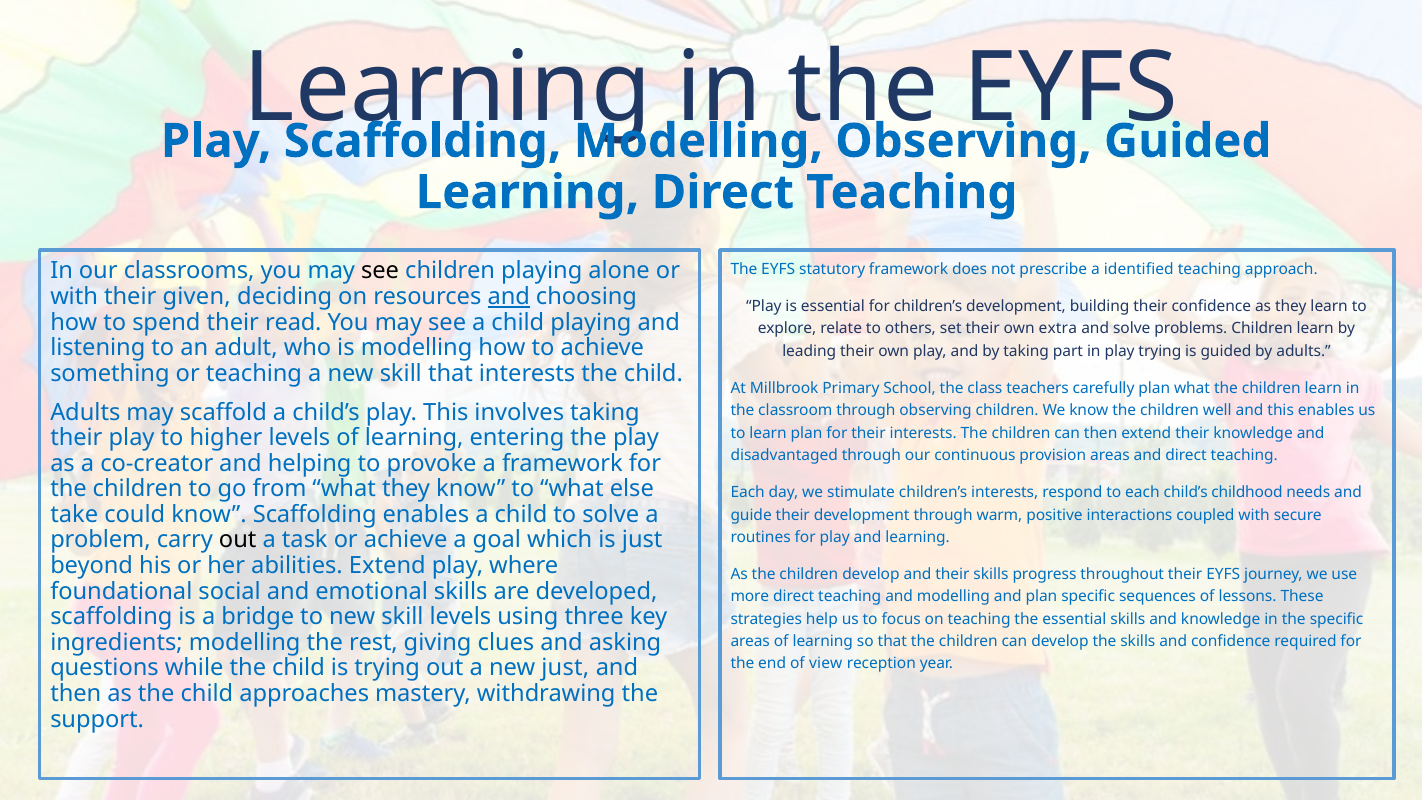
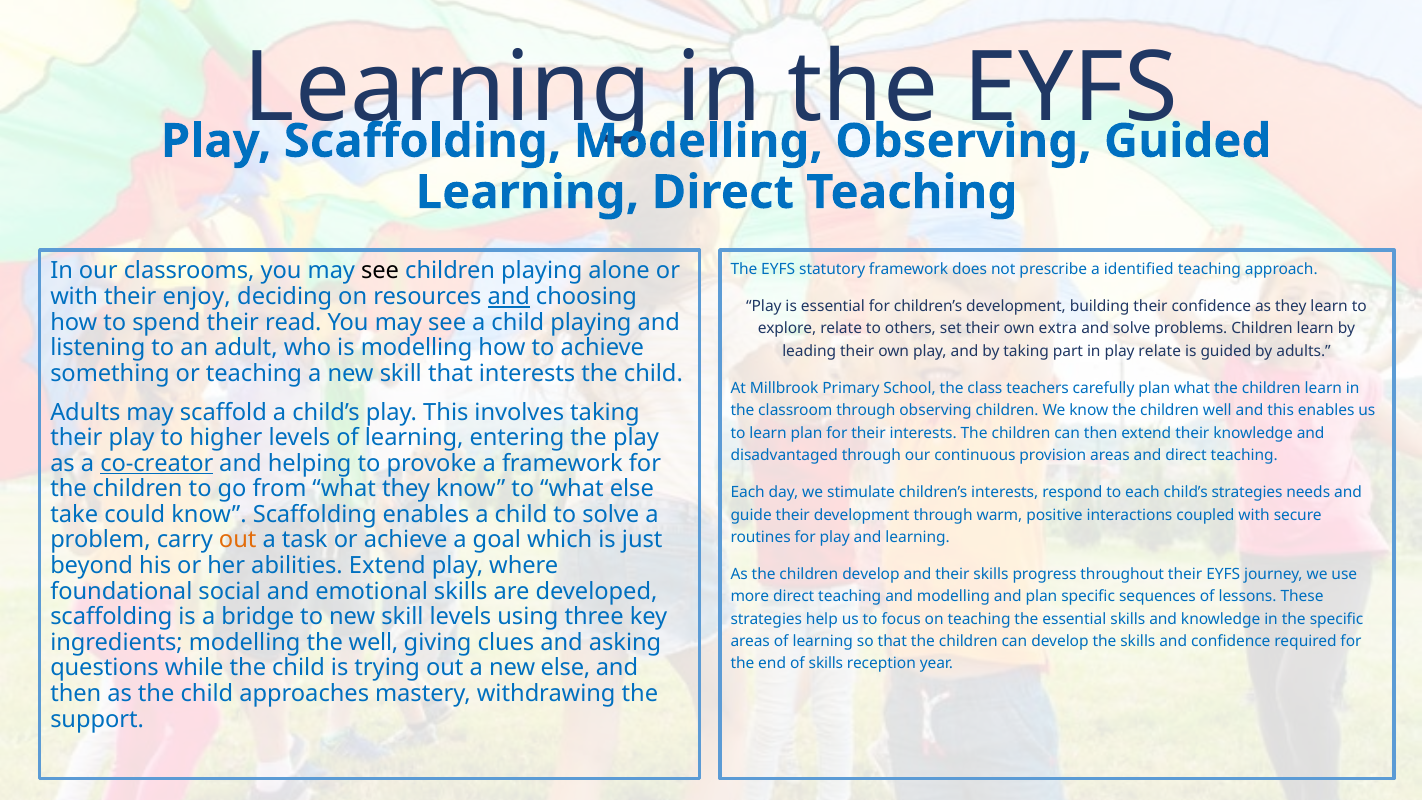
given: given -> enjoy
play trying: trying -> relate
co-creator underline: none -> present
child’s childhood: childhood -> strategies
out at (238, 540) colour: black -> orange
the rest: rest -> well
of view: view -> skills
new just: just -> else
